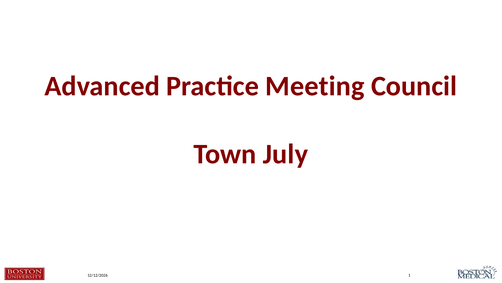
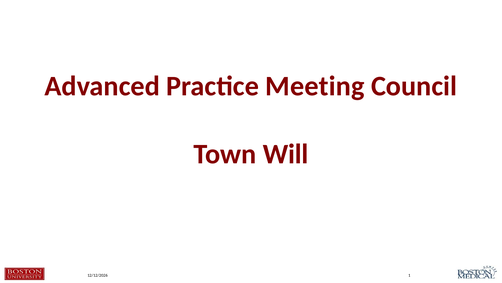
July: July -> Will
